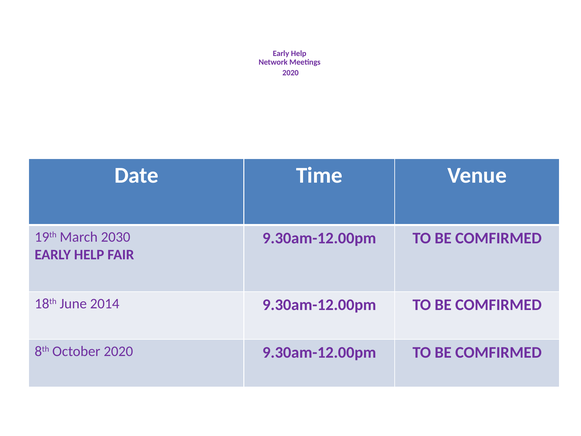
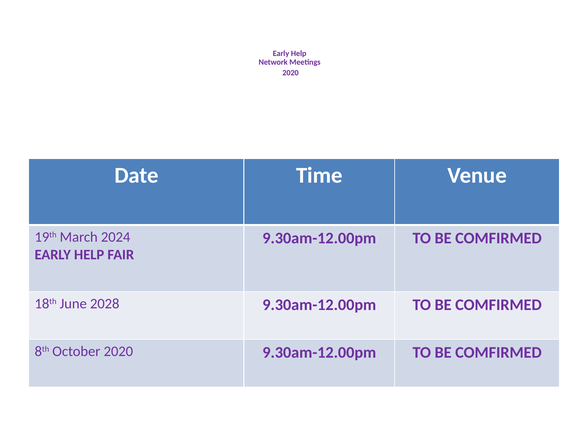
2030: 2030 -> 2024
2014: 2014 -> 2028
